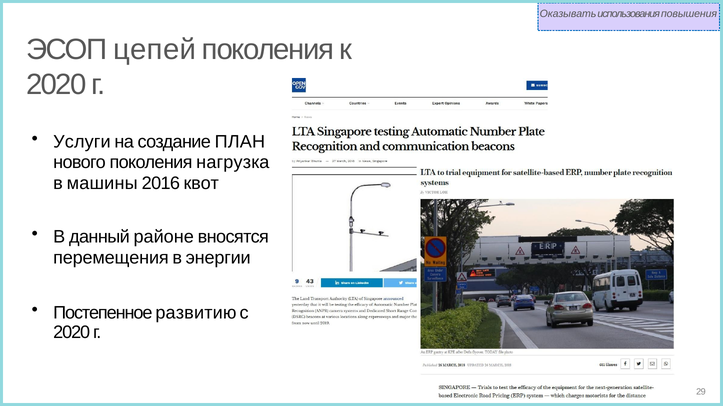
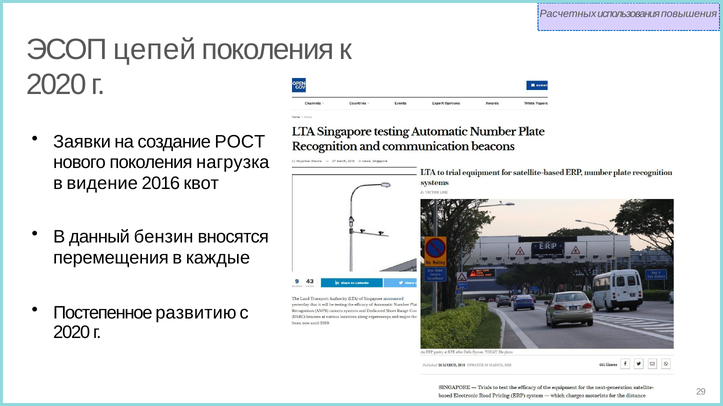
Оказывать: Оказывать -> Расчетных
Услуги: Услуги -> Заявки
ПЛАН: ПЛАН -> РОСТ
машины: машины -> видение
районе: районе -> бензин
энергии: энергии -> каждые
